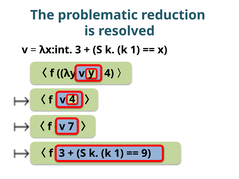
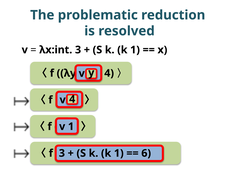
v 7: 7 -> 1
9: 9 -> 6
